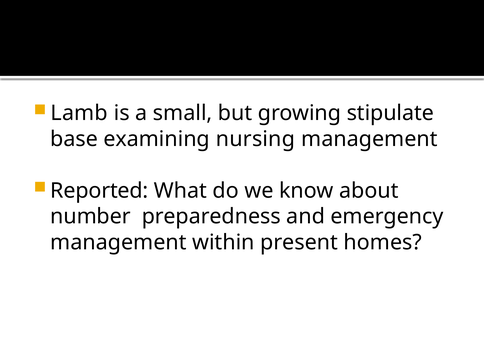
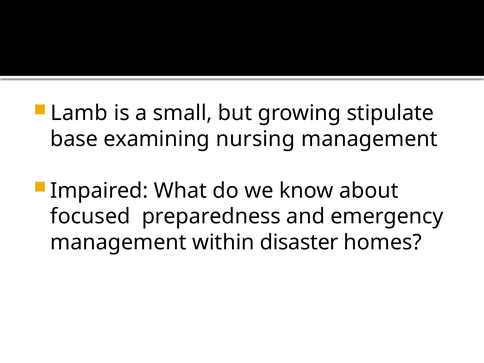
Reported: Reported -> Impaired
number: number -> focused
present: present -> disaster
